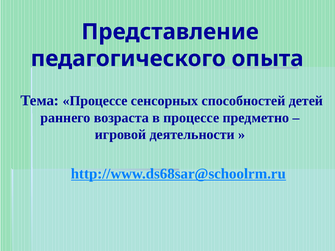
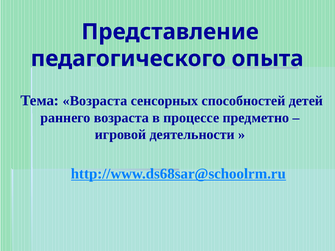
Тема Процессе: Процессе -> Возраста
